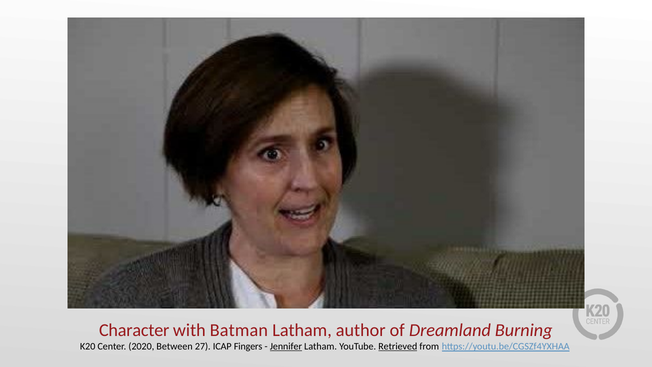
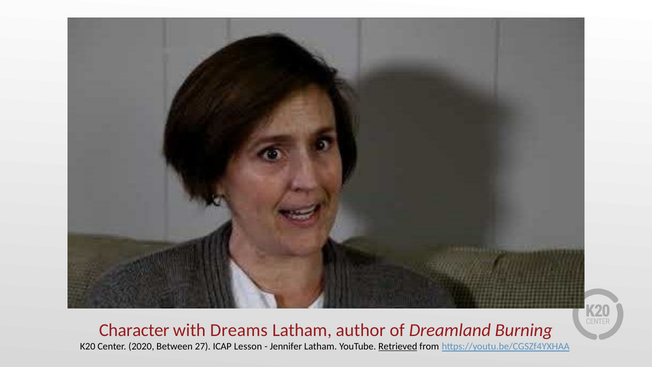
Batman: Batman -> Dreams
Fingers: Fingers -> Lesson
Jennifer underline: present -> none
